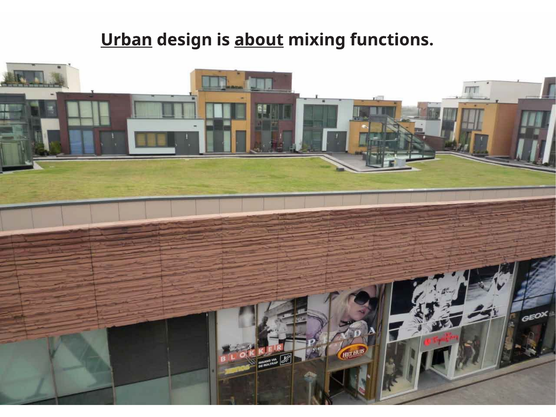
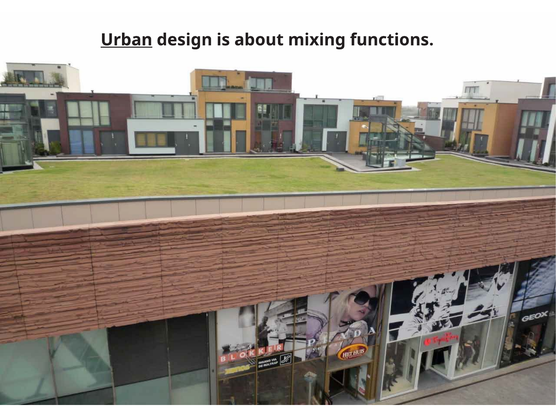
about underline: present -> none
